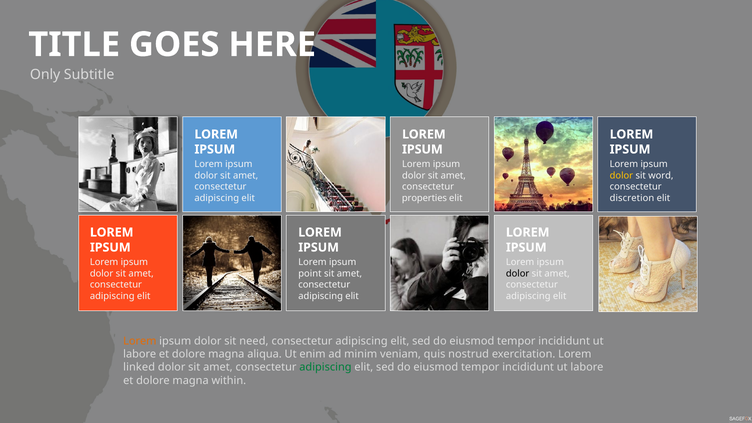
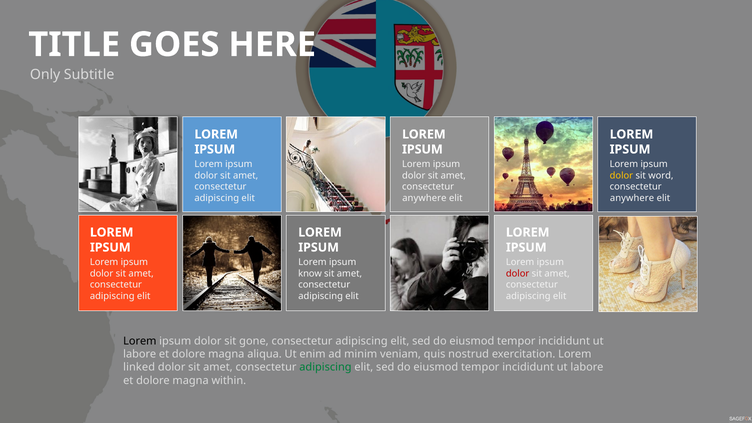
properties at (424, 198): properties -> anywhere
discretion at (632, 198): discretion -> anywhere
point: point -> know
dolor at (518, 274) colour: black -> red
Lorem at (140, 341) colour: orange -> black
need: need -> gone
